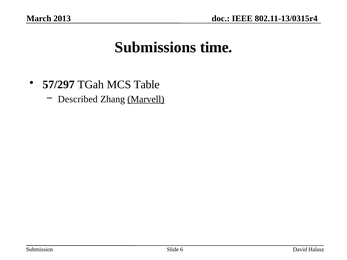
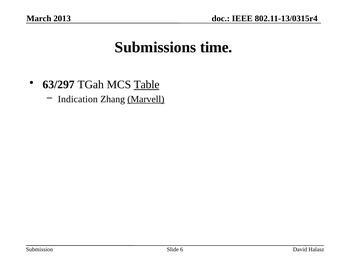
57/297: 57/297 -> 63/297
Table underline: none -> present
Described: Described -> Indication
